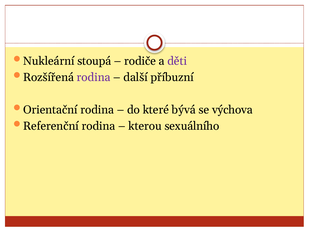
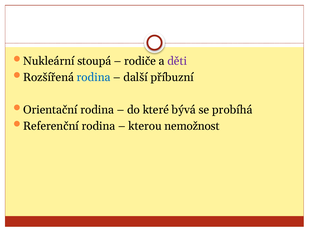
rodina at (94, 77) colour: purple -> blue
výchova: výchova -> probíhá
sexuálního: sexuálního -> nemožnost
